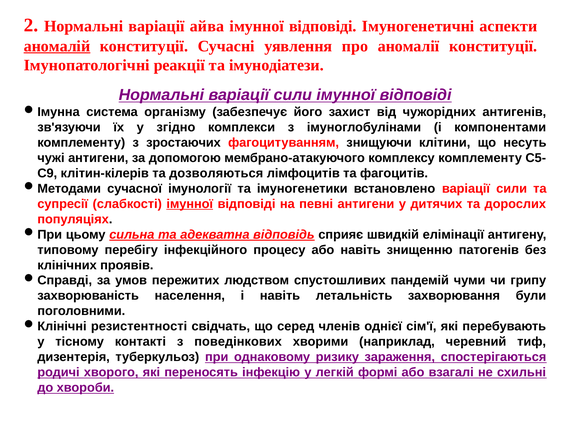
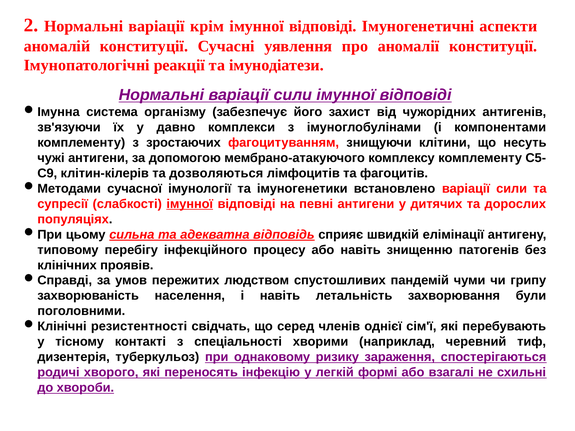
айва: айва -> крім
аномалій underline: present -> none
згiдно: згiдно -> давно
поведінкових: поведінкових -> спецiальностi
